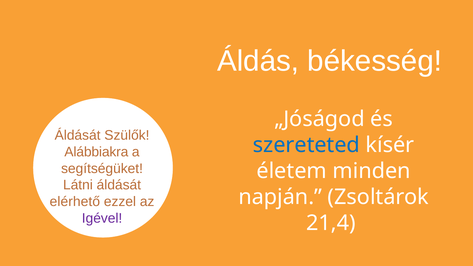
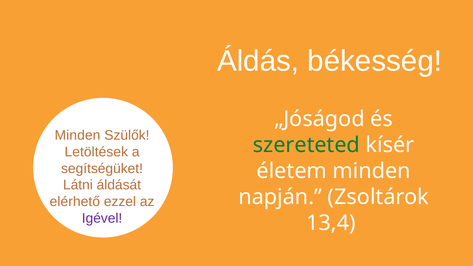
Áldását at (78, 135): Áldását -> Minden
szereteted colour: blue -> green
Alábbiakra: Alábbiakra -> Letöltések
21,4: 21,4 -> 13,4
